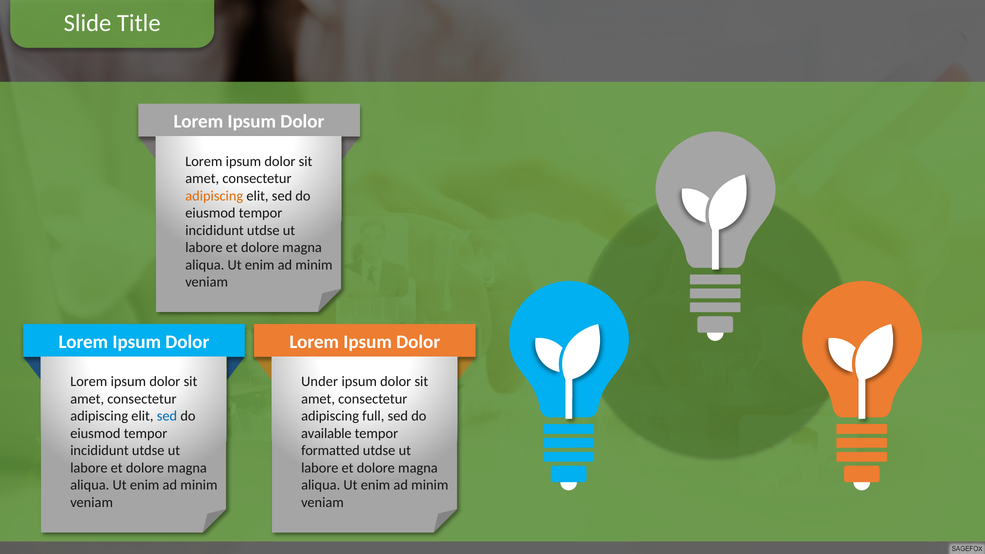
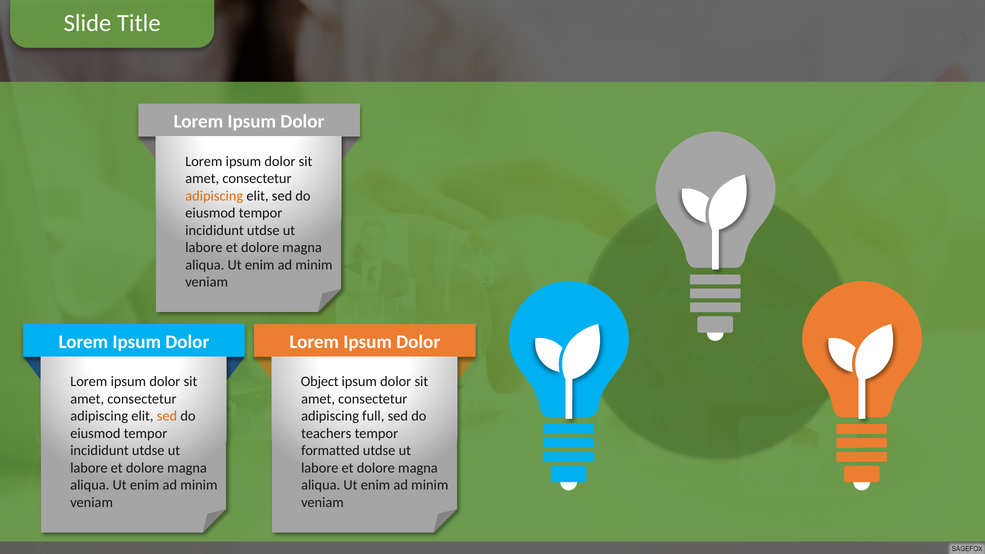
Under: Under -> Object
sed at (167, 416) colour: blue -> orange
available: available -> teachers
